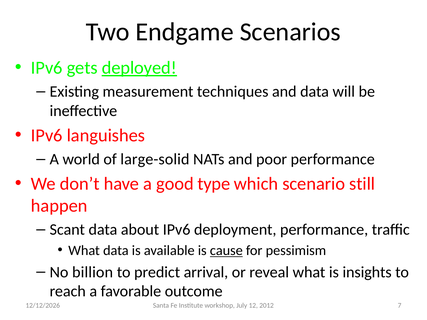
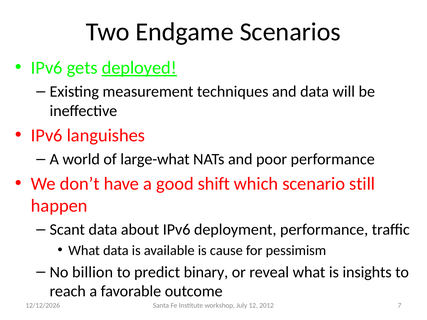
large-solid: large-solid -> large-what
type: type -> shift
cause underline: present -> none
arrival: arrival -> binary
